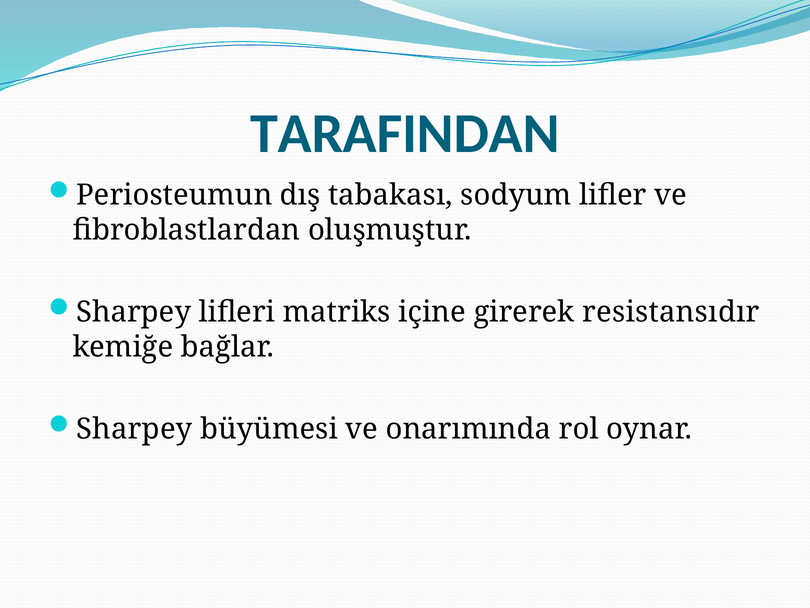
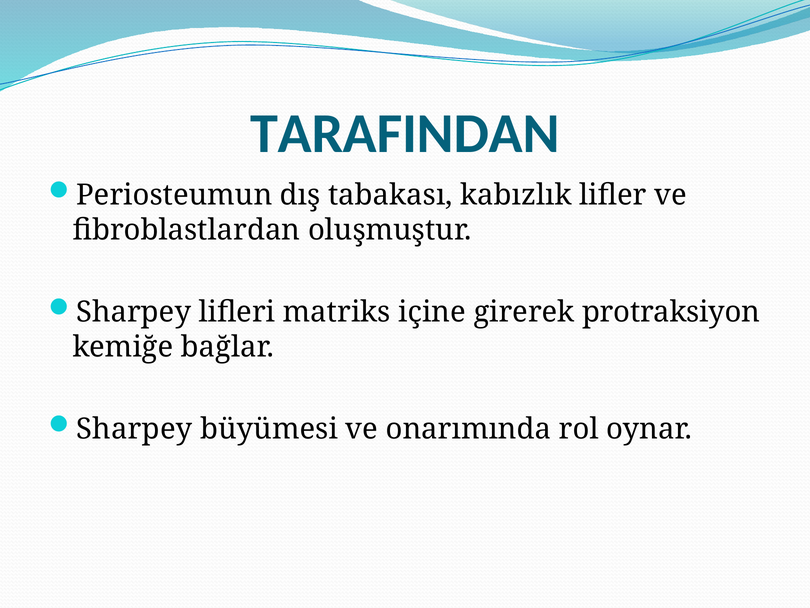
sodyum: sodyum -> kabızlık
resistansıdır: resistansıdır -> protraksiyon
